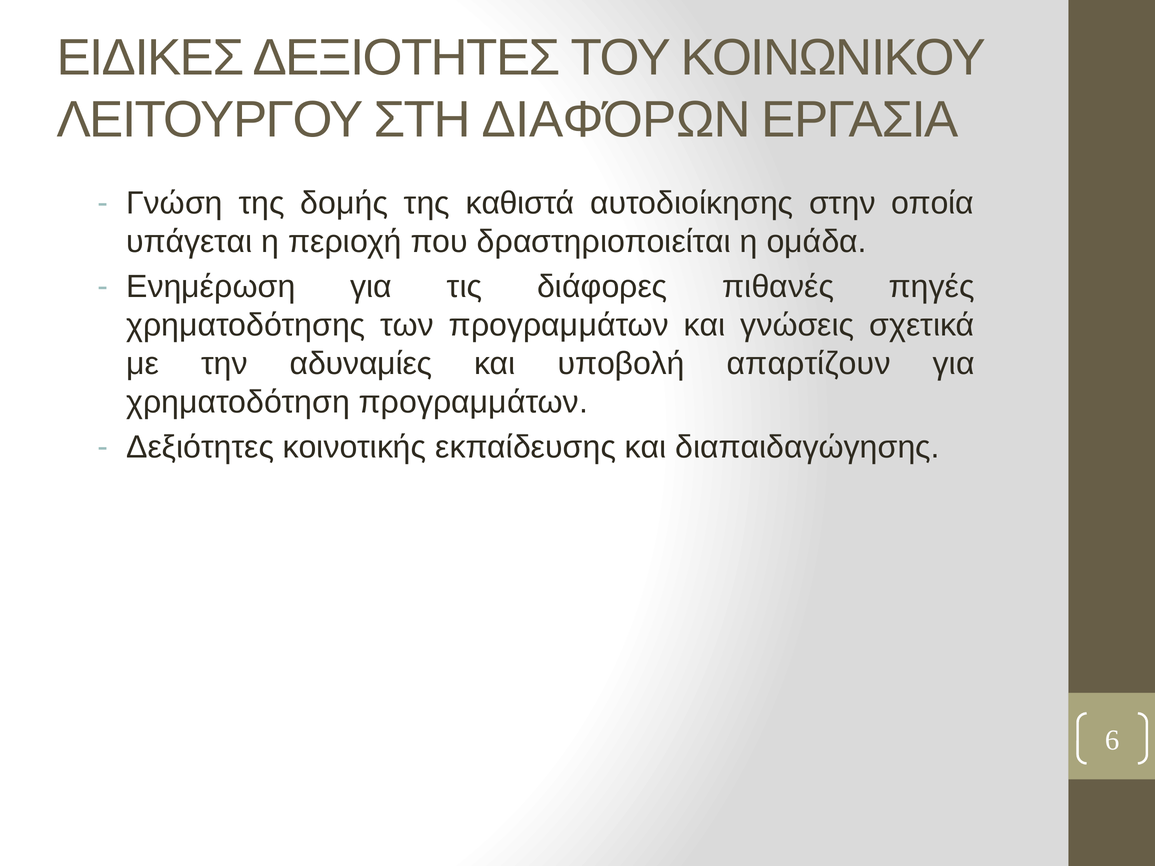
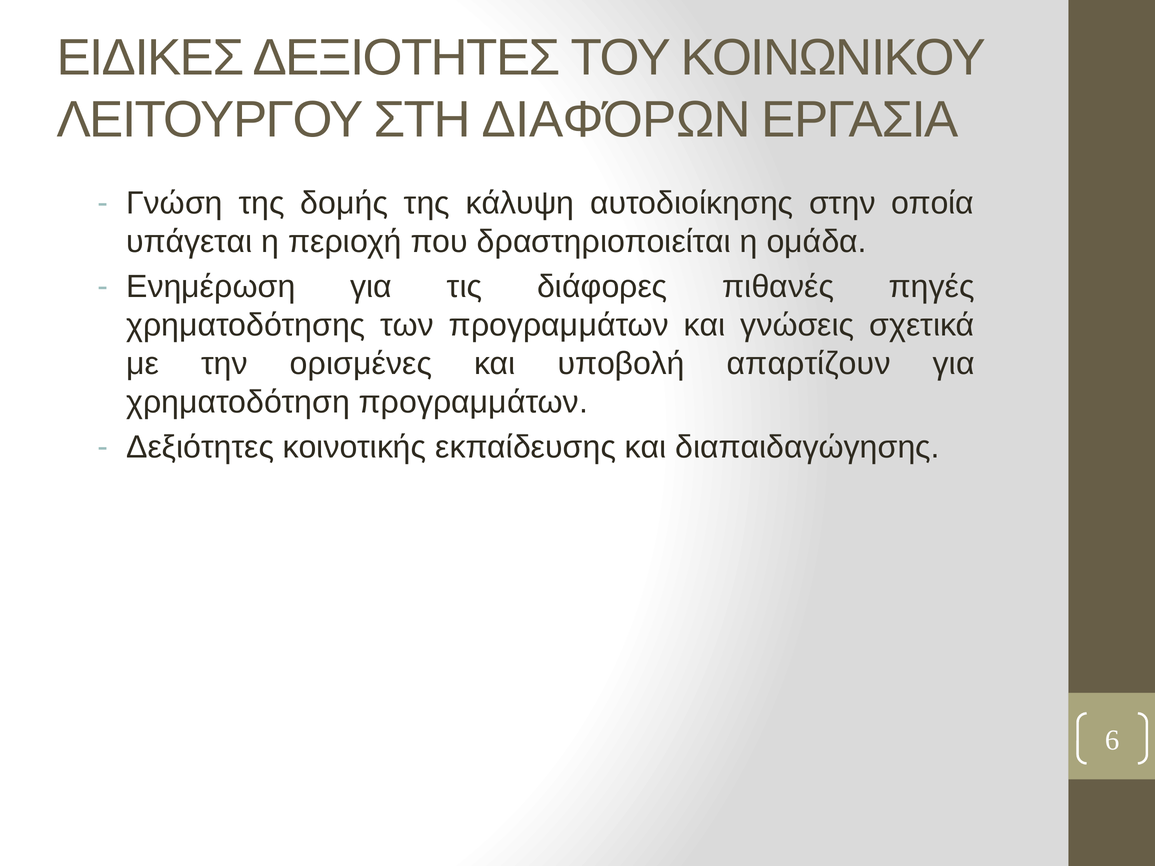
καθιστά: καθιστά -> κάλυψη
αδυναμίες: αδυναμίες -> ορισμένες
